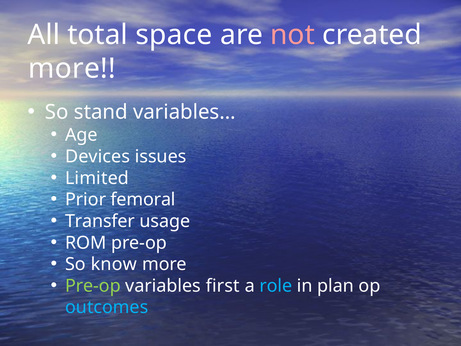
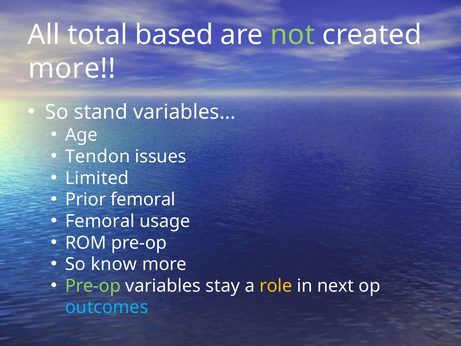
space: space -> based
not colour: pink -> light green
Devices: Devices -> Tendon
Transfer at (100, 221): Transfer -> Femoral
first: first -> stay
role colour: light blue -> yellow
plan: plan -> next
